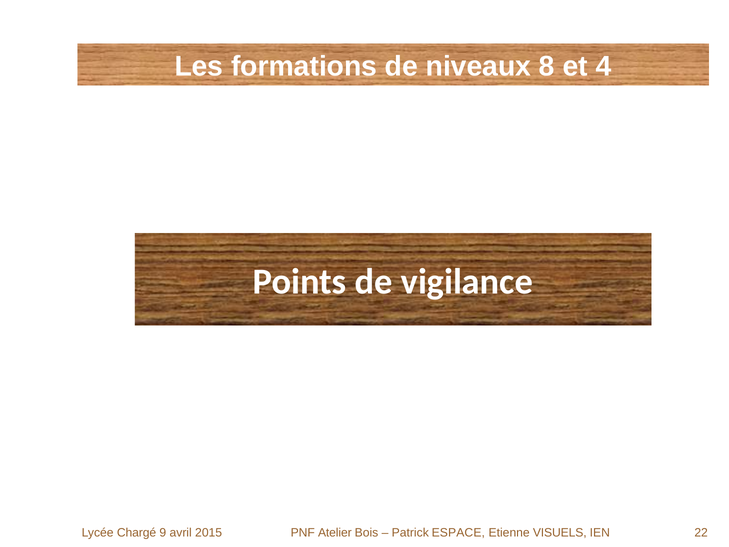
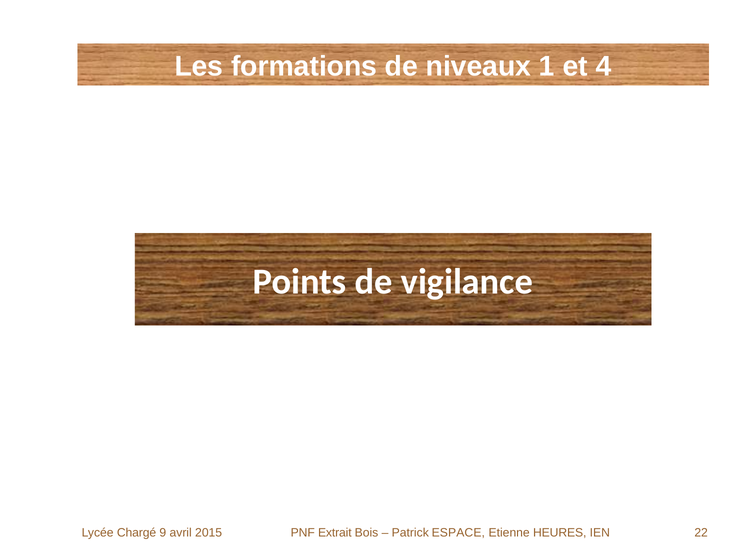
8: 8 -> 1
Atelier: Atelier -> Extrait
VISUELS: VISUELS -> HEURES
